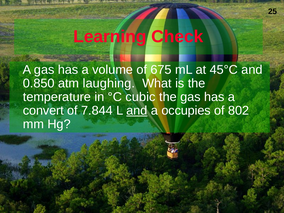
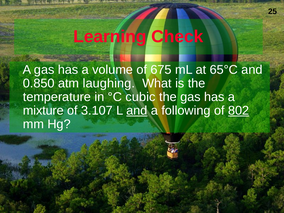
45°C: 45°C -> 65°C
convert: convert -> mixture
7.844: 7.844 -> 3.107
occupies: occupies -> following
802 underline: none -> present
